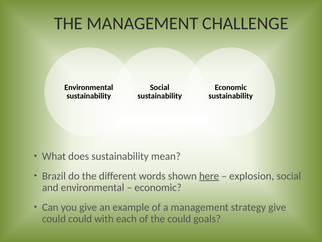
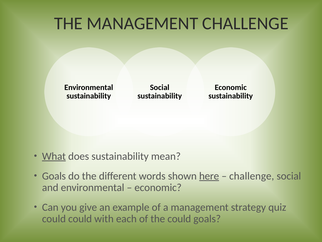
What underline: none -> present
Brazil at (54, 176): Brazil -> Goals
explosion at (252, 176): explosion -> challenge
strategy give: give -> quiz
